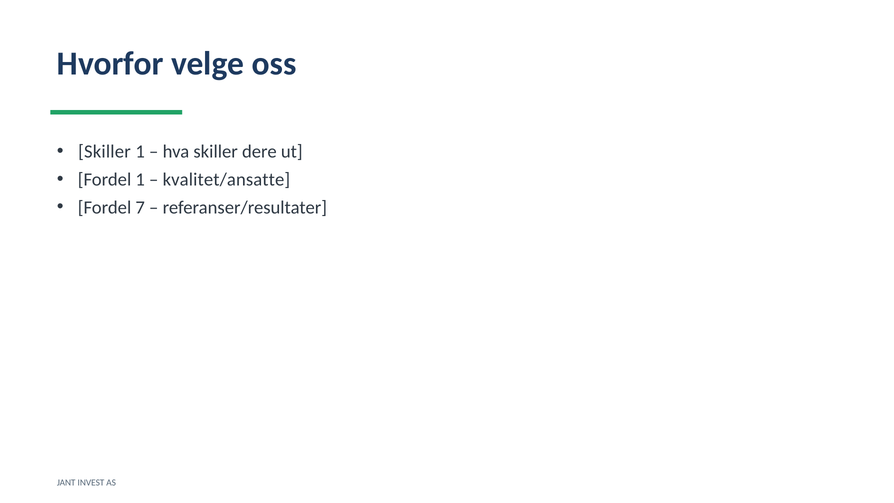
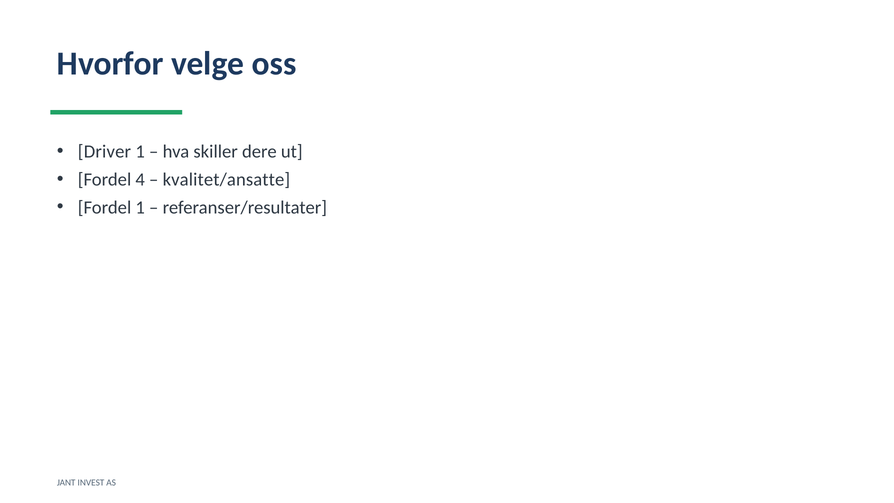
Skiller at (104, 151): Skiller -> Driver
Fordel 1: 1 -> 4
Fordel 7: 7 -> 1
